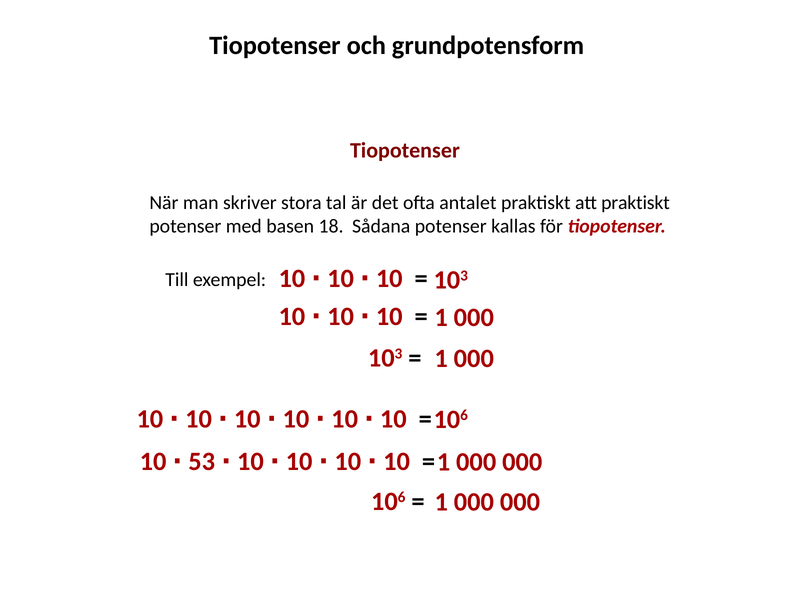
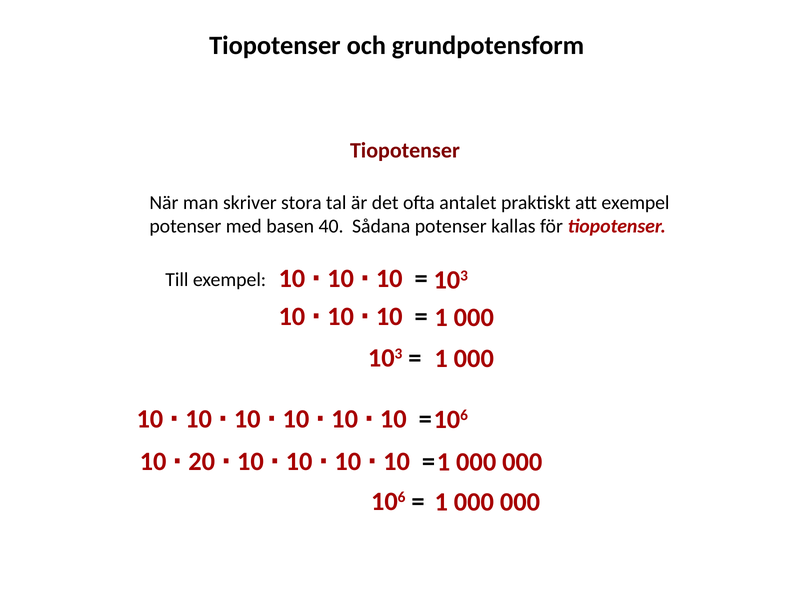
att praktiskt: praktiskt -> exempel
18: 18 -> 40
53: 53 -> 20
